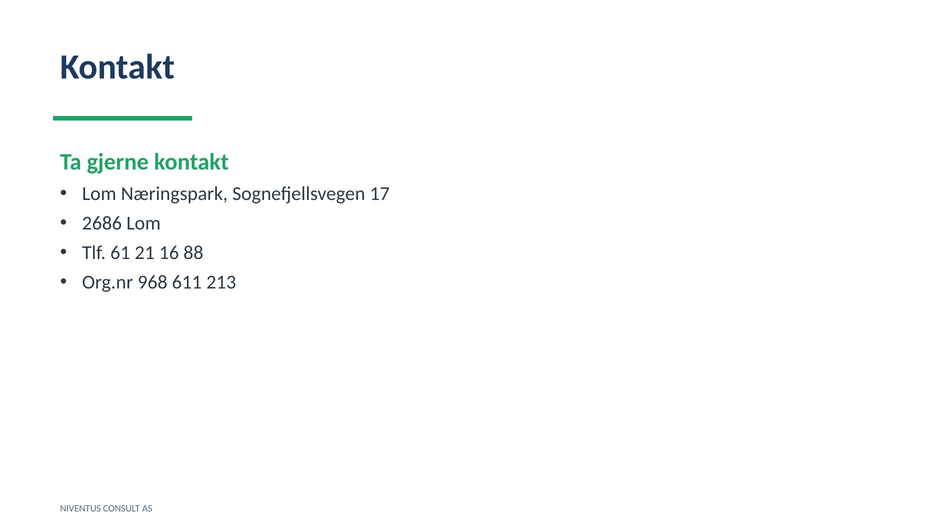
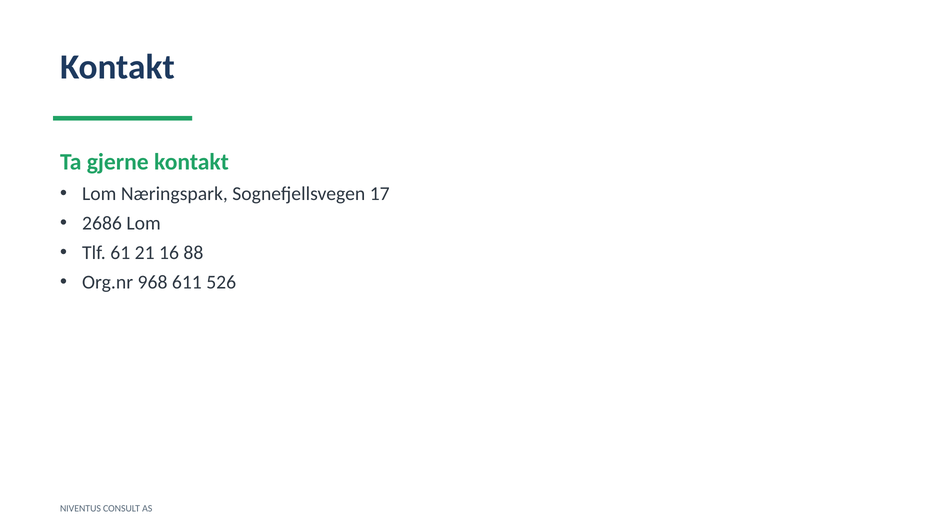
213: 213 -> 526
